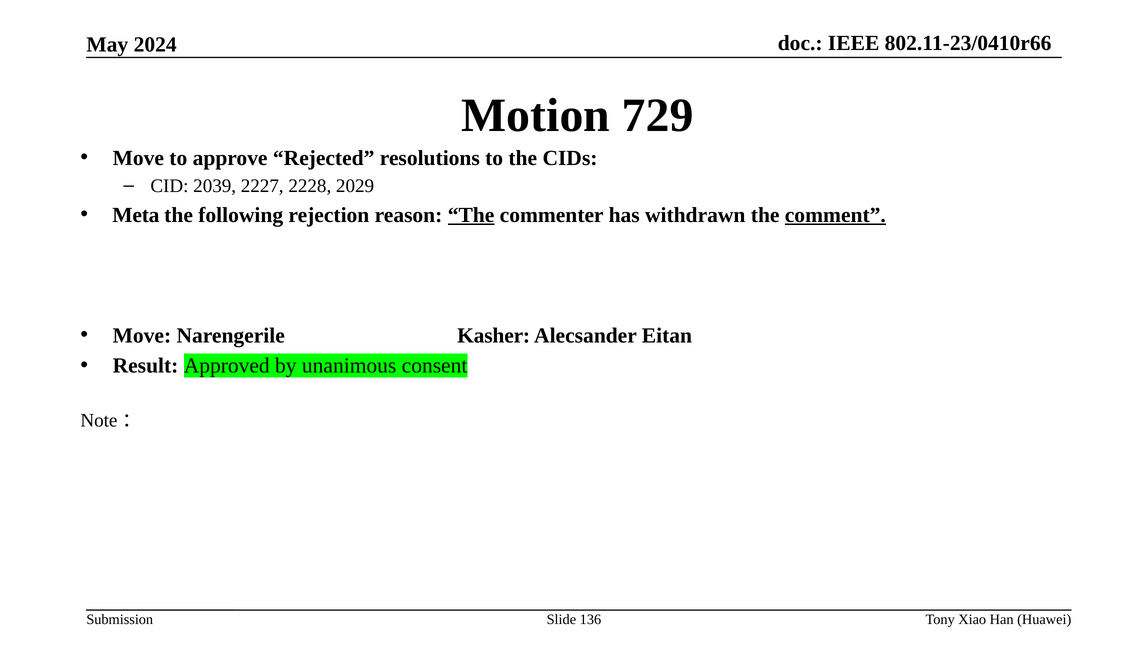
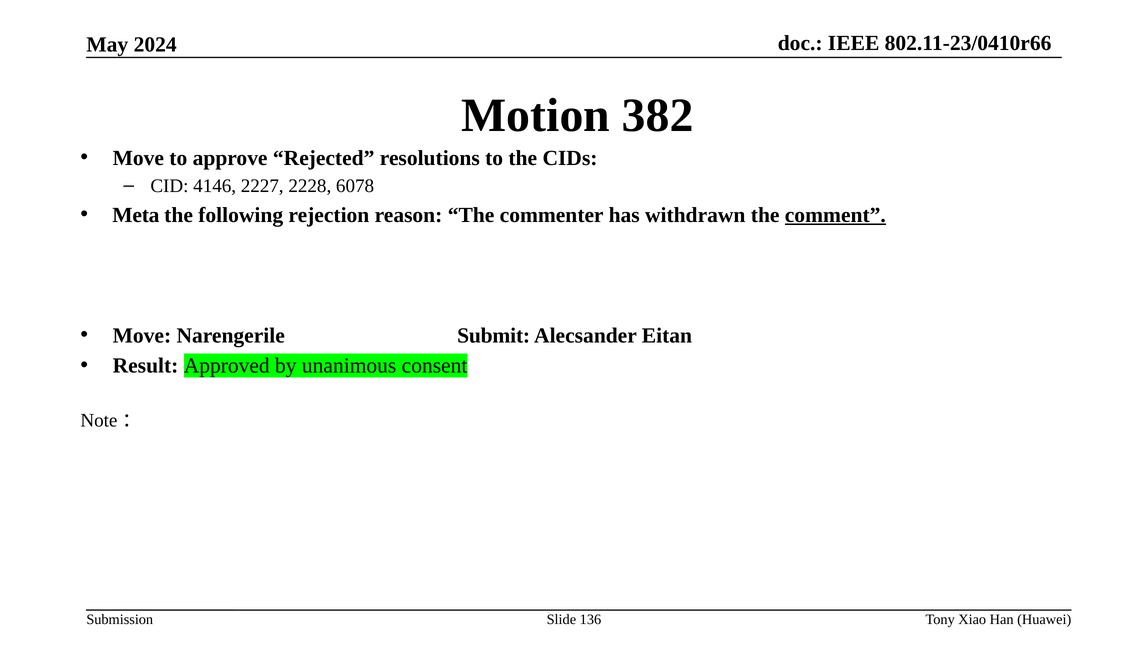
729: 729 -> 382
2039: 2039 -> 4146
2029: 2029 -> 6078
The at (471, 215) underline: present -> none
Kasher: Kasher -> Submit
